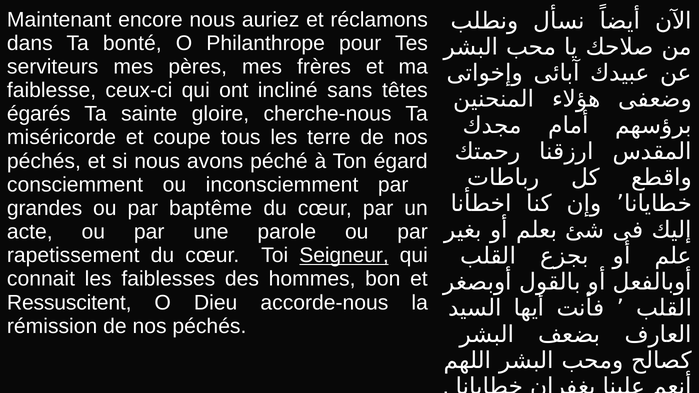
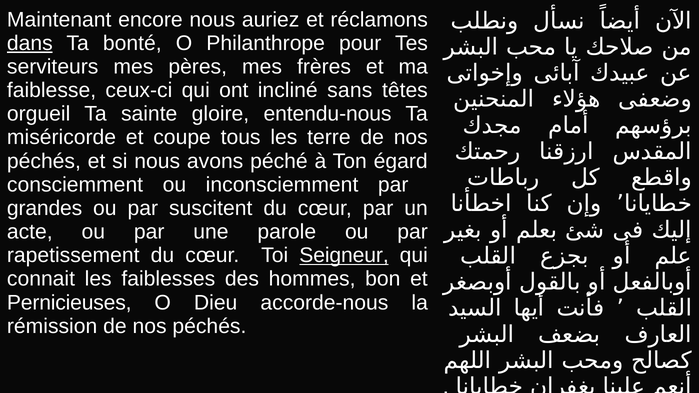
dans underline: none -> present
égarés: égarés -> orgueil
cherche-nous: cherche-nous -> entendu-nous
baptême: baptême -> suscitent
Ressuscitent: Ressuscitent -> Pernicieuses
